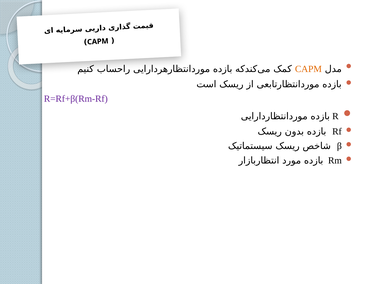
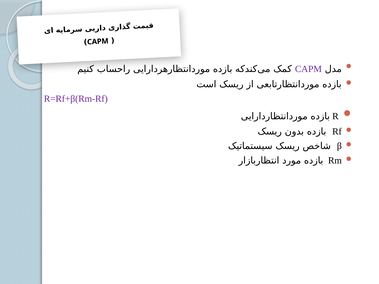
CAPM at (308, 69) colour: orange -> purple
